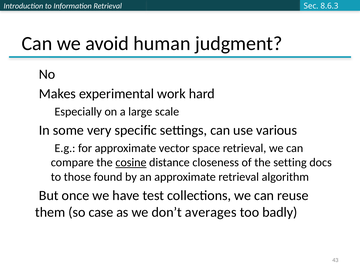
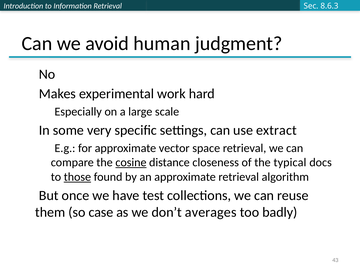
various: various -> extract
setting: setting -> typical
those underline: none -> present
